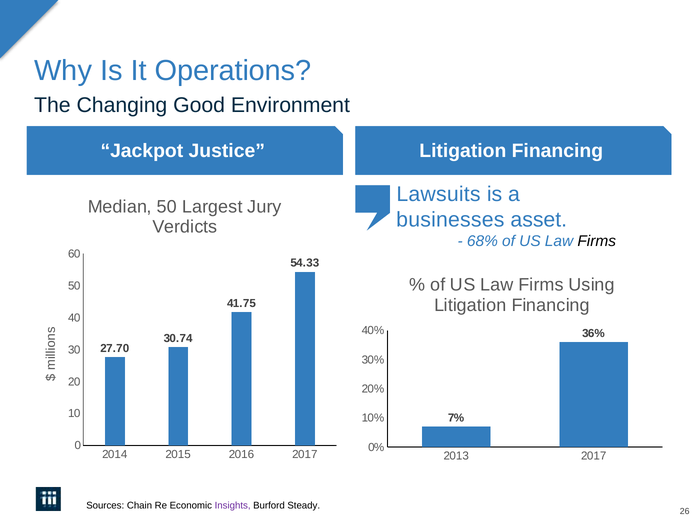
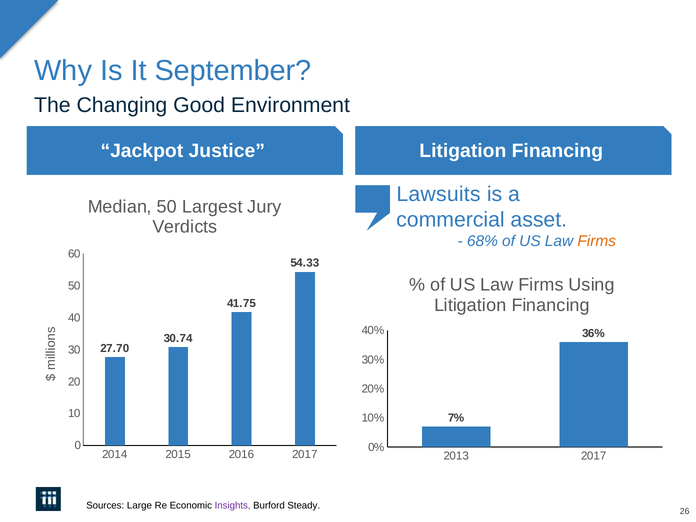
Operations: Operations -> September
businesses: businesses -> commercial
Firms at (597, 241) colour: black -> orange
Chain: Chain -> Large
